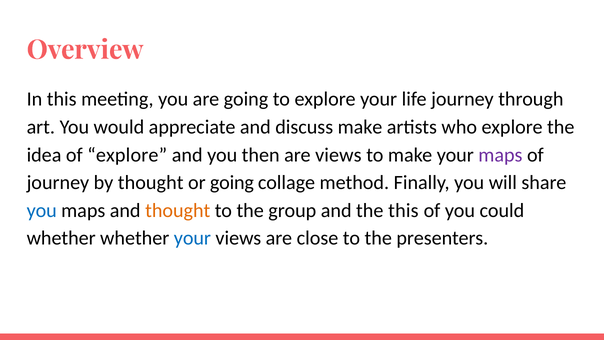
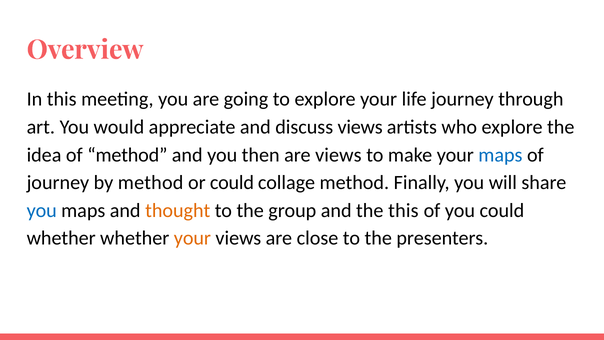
discuss make: make -> views
of explore: explore -> method
maps at (500, 155) colour: purple -> blue
by thought: thought -> method
or going: going -> could
your at (192, 238) colour: blue -> orange
